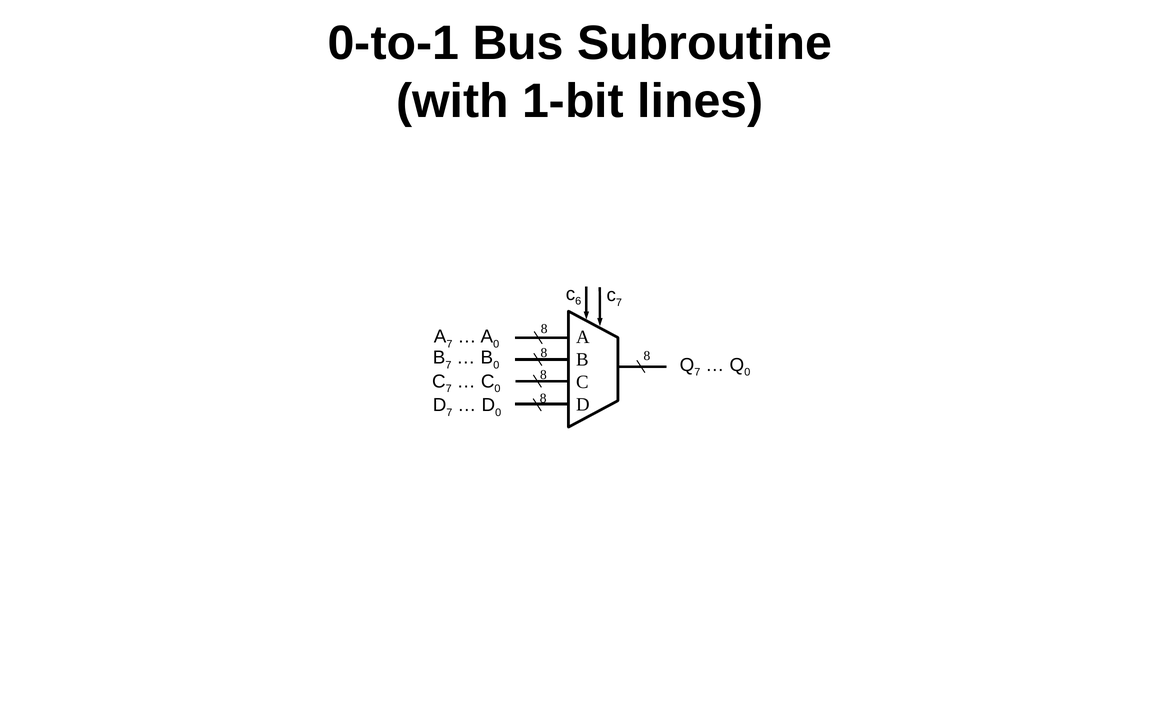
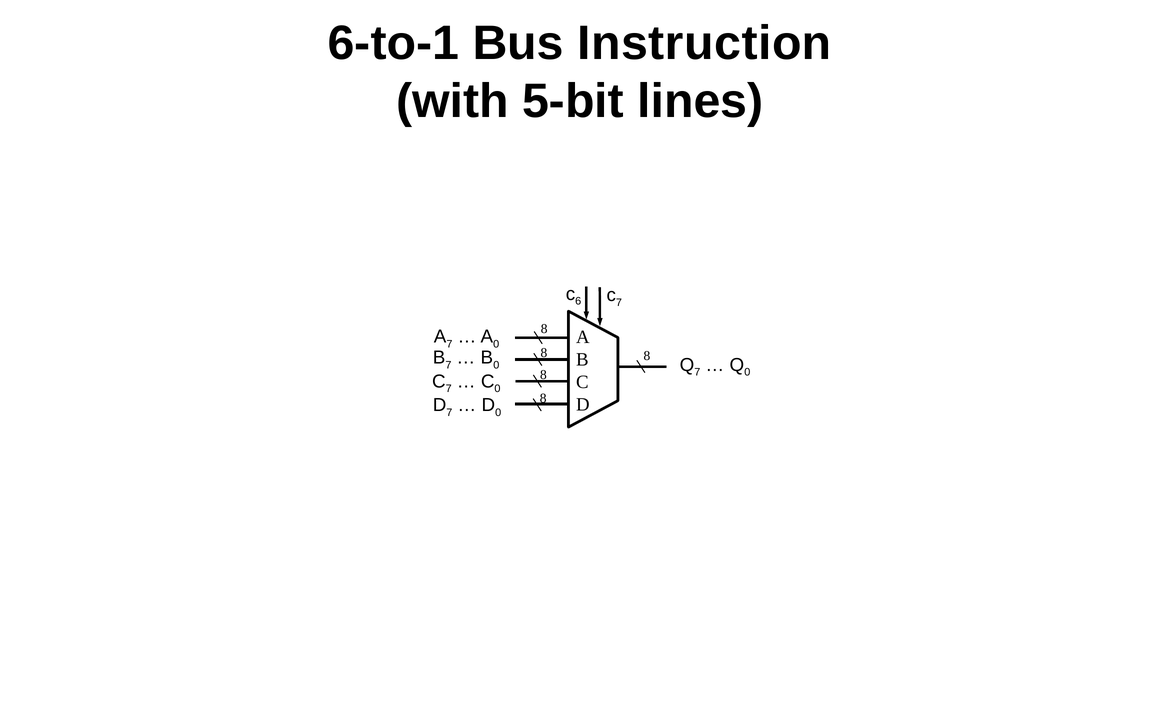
0-to-1: 0-to-1 -> 6-to-1
Subroutine: Subroutine -> Instruction
1-bit: 1-bit -> 5-bit
